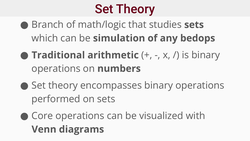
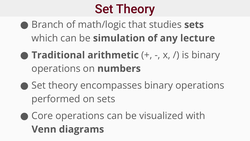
bedops: bedops -> lecture
